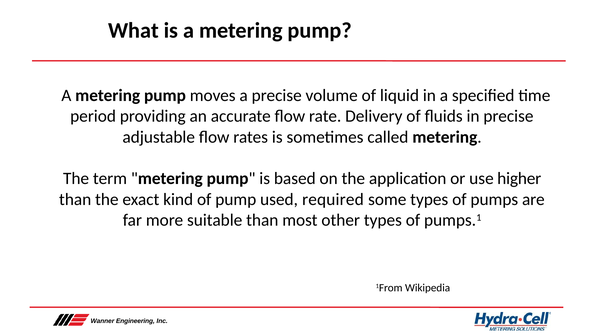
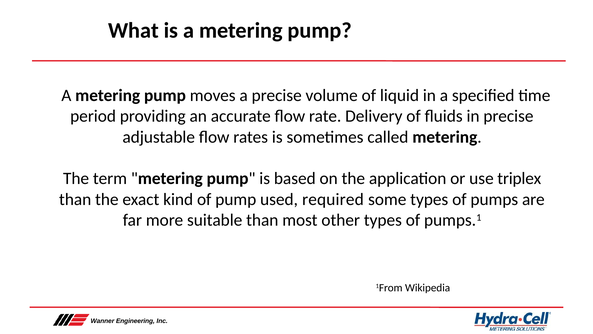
higher: higher -> triplex
